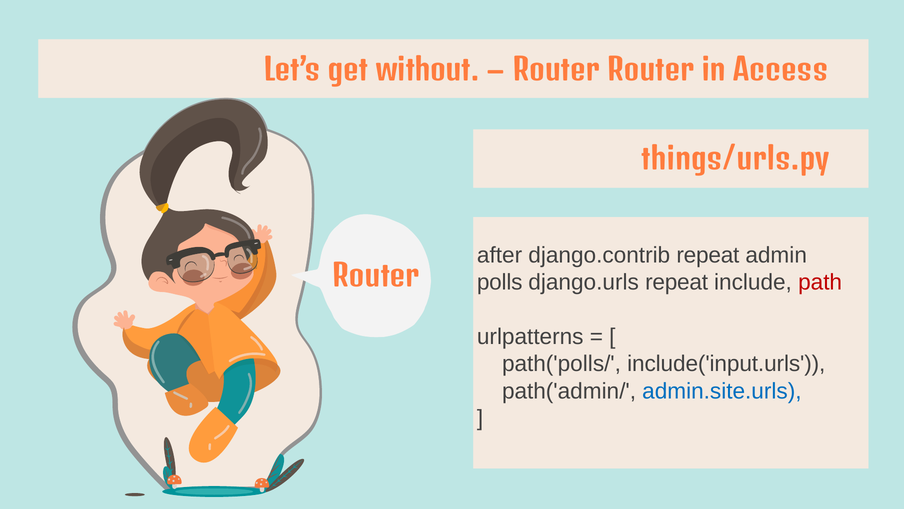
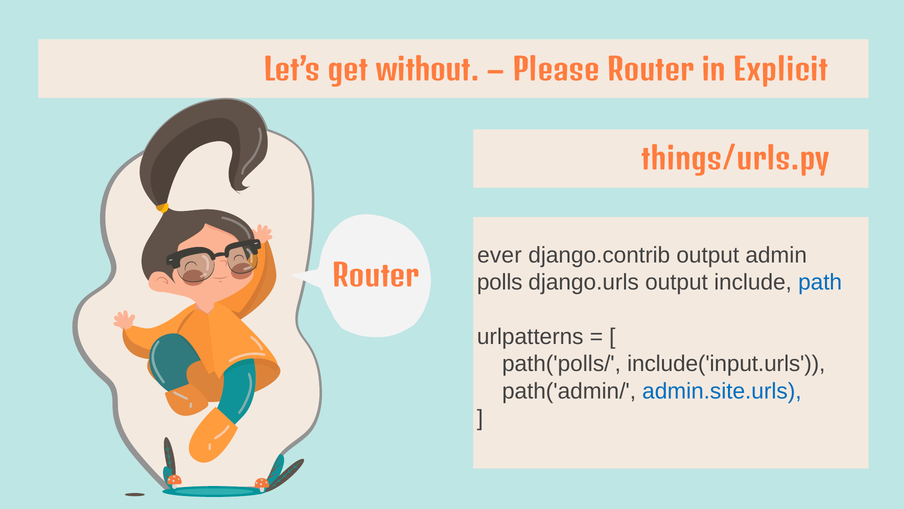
Router at (556, 71): Router -> Please
Access: Access -> Explicit
after: after -> ever
django.contrib repeat: repeat -> output
django.urls repeat: repeat -> output
path colour: red -> blue
